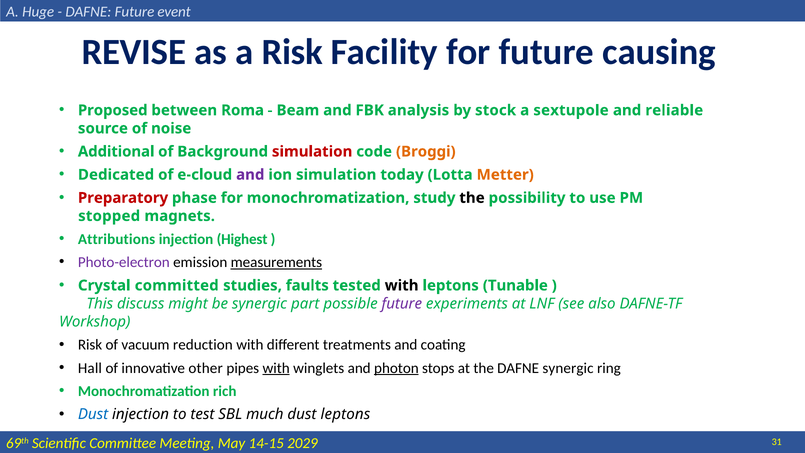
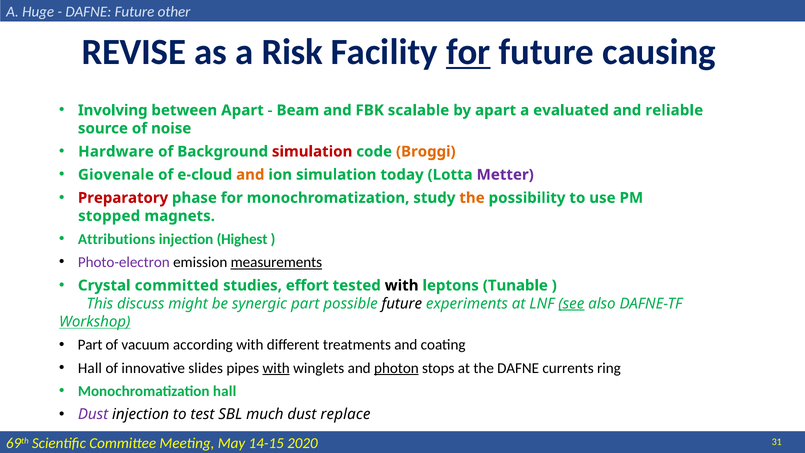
event: event -> other
for at (468, 52) underline: none -> present
Proposed: Proposed -> Involving
between Roma: Roma -> Apart
analysis: analysis -> scalable
by stock: stock -> apart
sextupole: sextupole -> evaluated
Additional: Additional -> Hardware
Dedicated: Dedicated -> Giovenale
and at (250, 175) colour: purple -> orange
Metter colour: orange -> purple
the at (472, 198) colour: black -> orange
faults: faults -> effort
future at (402, 303) colour: purple -> black
see underline: none -> present
Workshop underline: none -> present
Risk at (90, 345): Risk -> Part
reduction: reduction -> according
other: other -> slides
DAFNE synergic: synergic -> currents
Monochromatization rich: rich -> hall
Dust at (93, 414) colour: blue -> purple
dust leptons: leptons -> replace
2029: 2029 -> 2020
